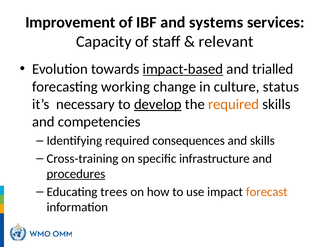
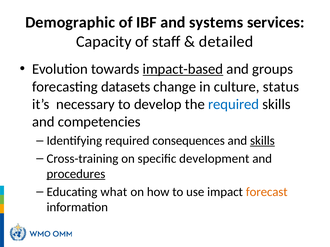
Improvement: Improvement -> Demographic
relevant: relevant -> detailed
trialled: trialled -> groups
working: working -> datasets
develop underline: present -> none
required at (234, 104) colour: orange -> blue
skills at (262, 141) underline: none -> present
infrastructure: infrastructure -> development
trees: trees -> what
